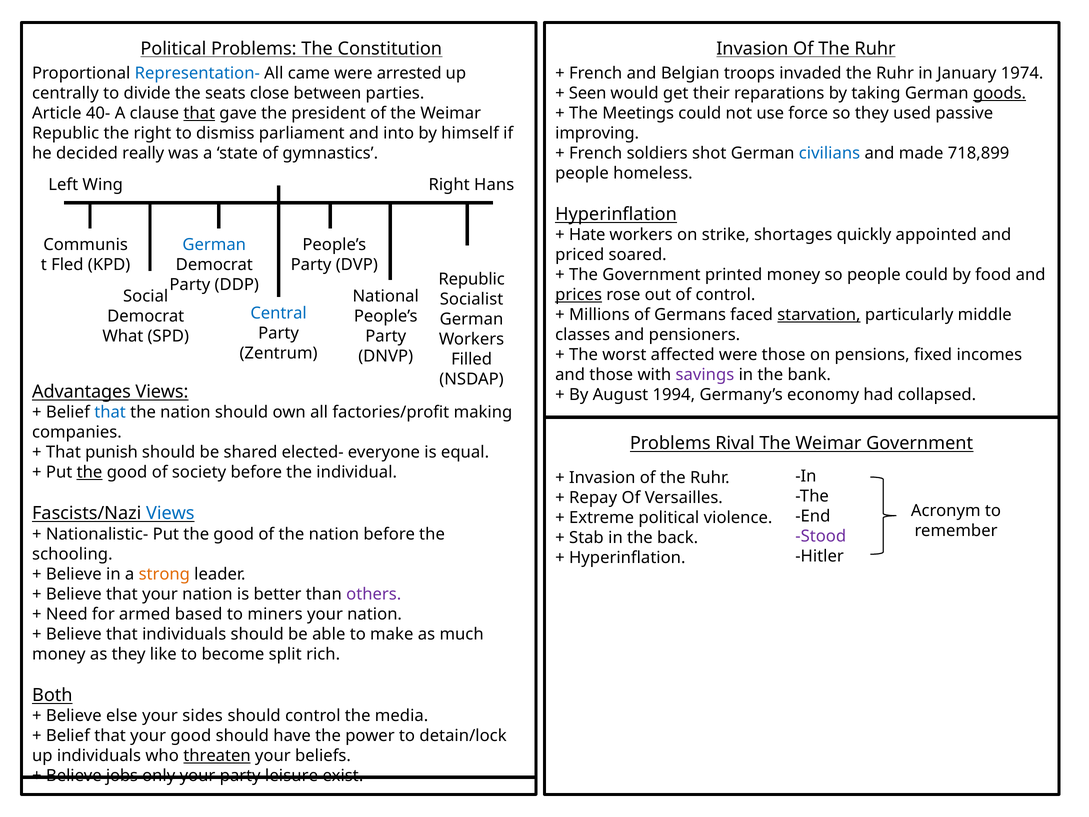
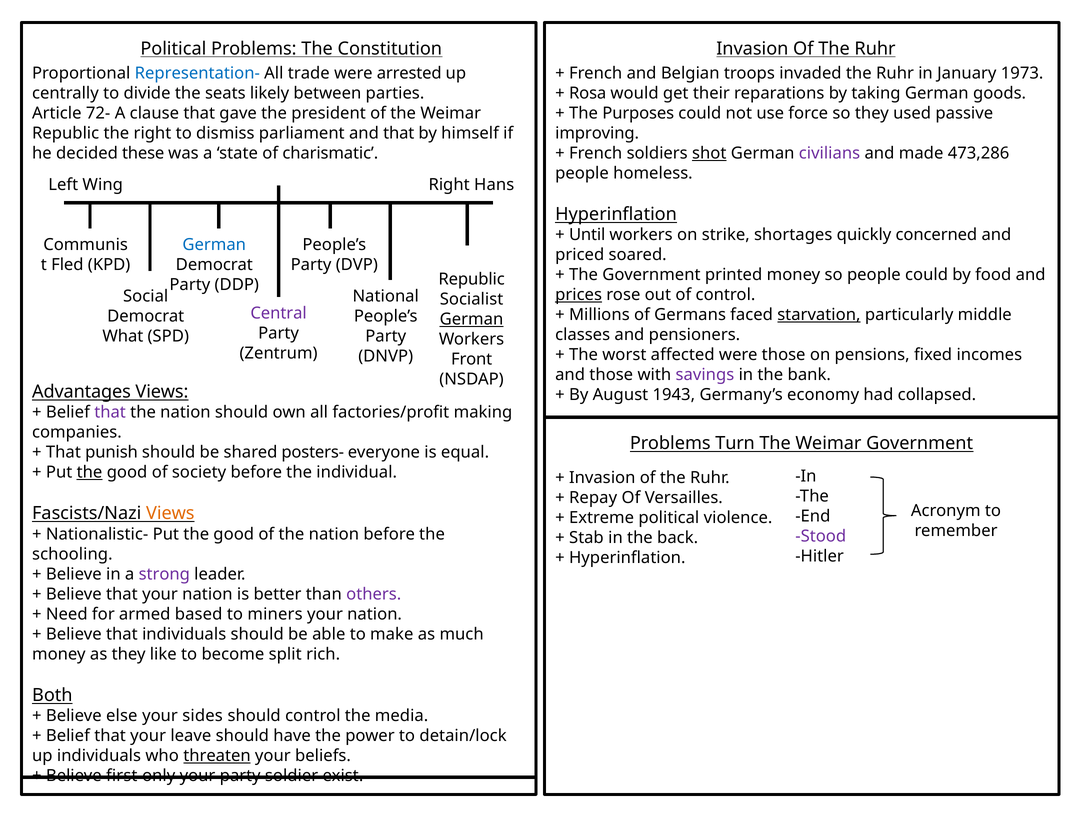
came: came -> trade
1974: 1974 -> 1973
close: close -> likely
Seen: Seen -> Rosa
goods underline: present -> none
40-: 40- -> 72-
that at (199, 113) underline: present -> none
Meetings: Meetings -> Purposes
and into: into -> that
really: really -> these
gymnastics: gymnastics -> charismatic
shot underline: none -> present
civilians colour: blue -> purple
718,899: 718,899 -> 473,286
Hate: Hate -> Until
appointed: appointed -> concerned
Central colour: blue -> purple
German at (472, 319) underline: none -> present
Filled: Filled -> Front
1994: 1994 -> 1943
that at (110, 412) colour: blue -> purple
Rival: Rival -> Turn
elected-: elected- -> posters-
Views at (170, 513) colour: blue -> orange
strong colour: orange -> purple
your good: good -> leave
jobs: jobs -> first
leisure: leisure -> soldier
